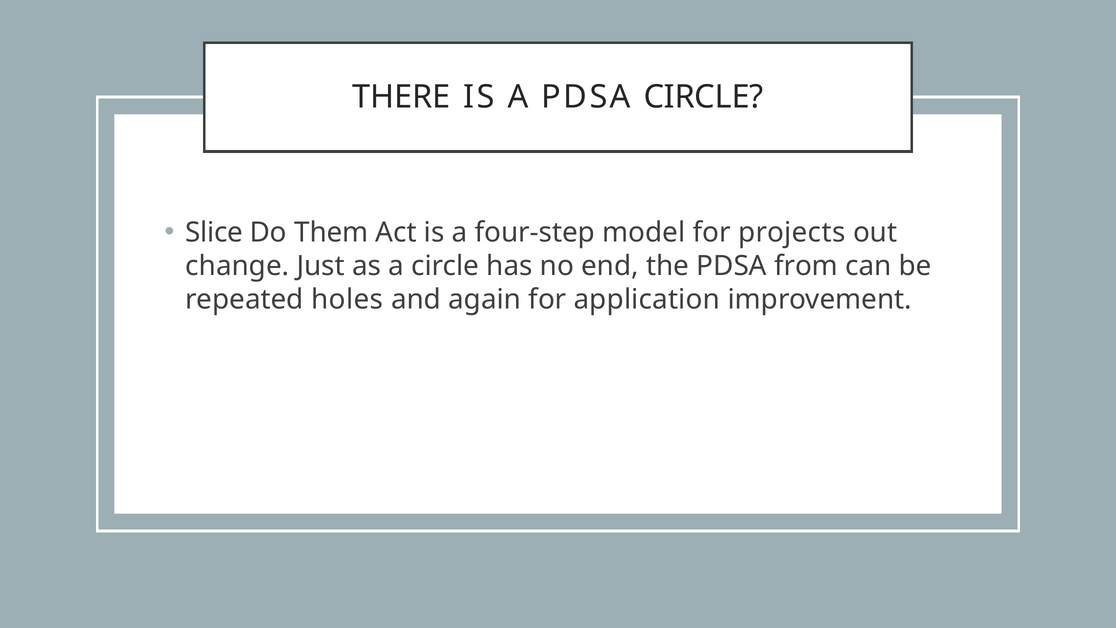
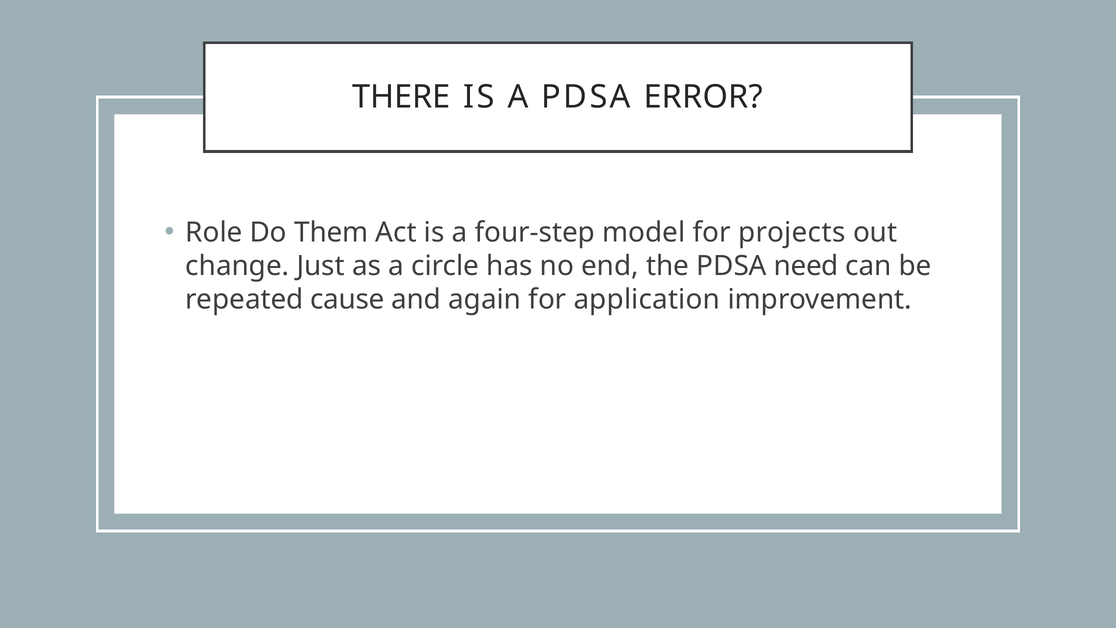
PDSA CIRCLE: CIRCLE -> ERROR
Slice: Slice -> Role
from: from -> need
holes: holes -> cause
